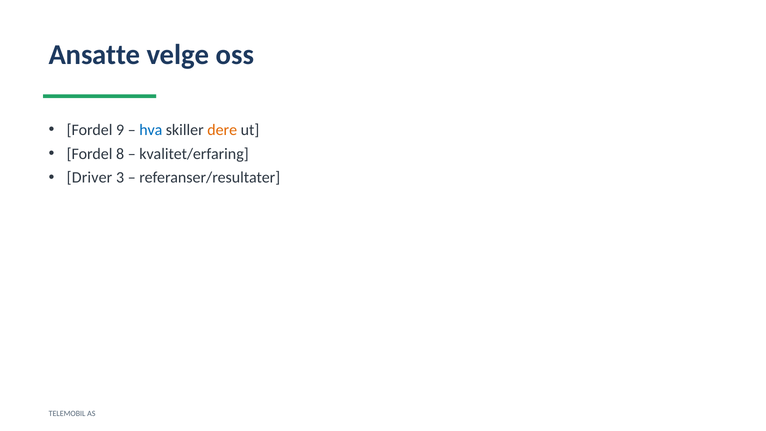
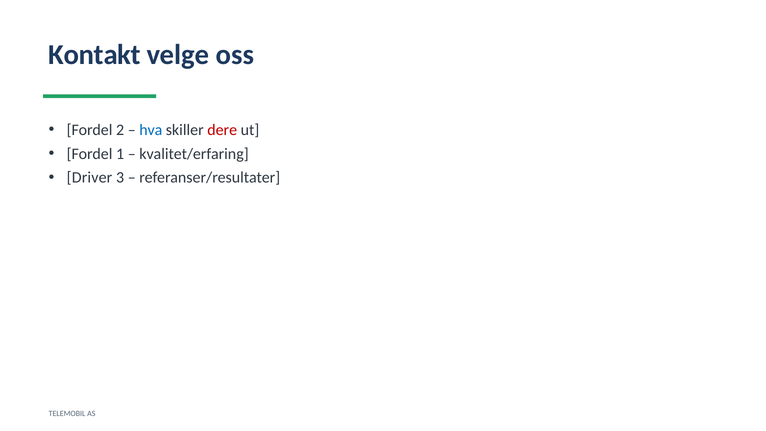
Ansatte: Ansatte -> Kontakt
9: 9 -> 2
dere colour: orange -> red
8: 8 -> 1
